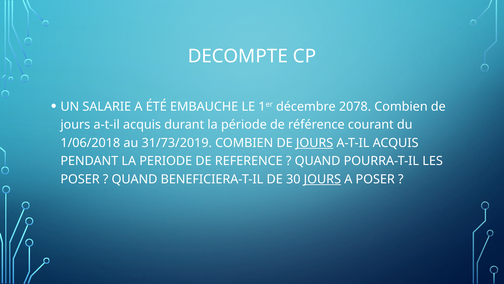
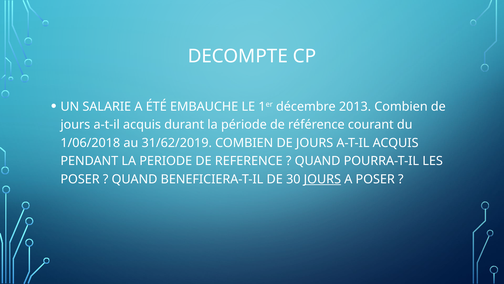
2078: 2078 -> 2013
31/73/2019: 31/73/2019 -> 31/62/2019
JOURS at (315, 143) underline: present -> none
